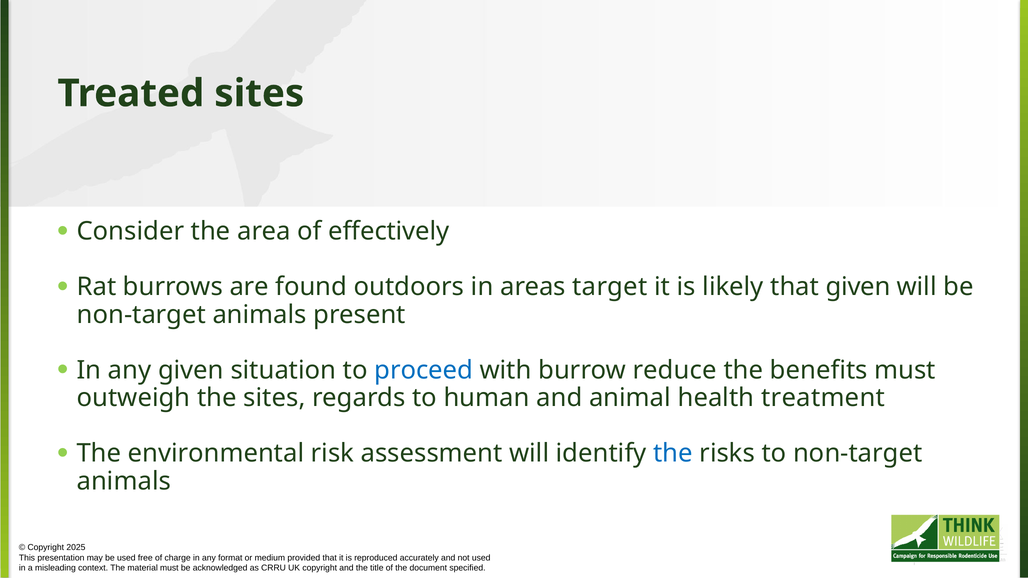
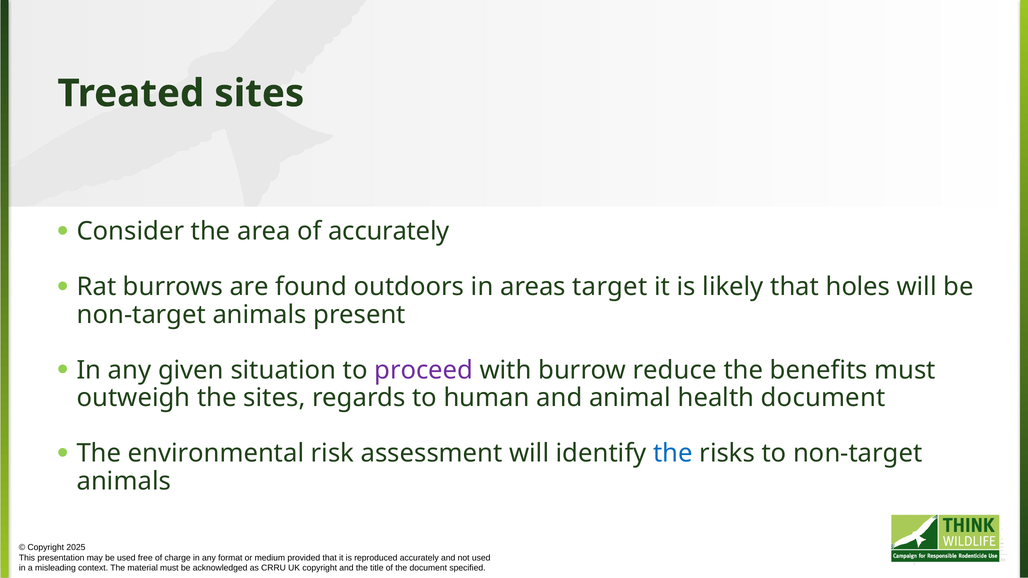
of effectively: effectively -> accurately
that given: given -> holes
proceed colour: blue -> purple
health treatment: treatment -> document
